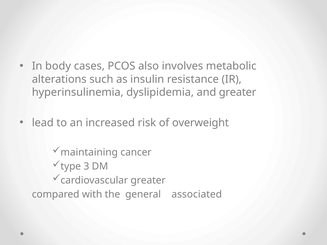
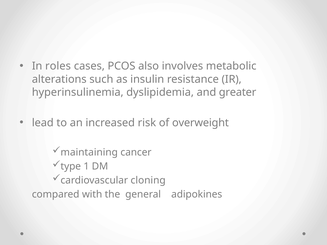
body: body -> roles
3: 3 -> 1
cardiovascular greater: greater -> cloning
associated: associated -> adipokines
